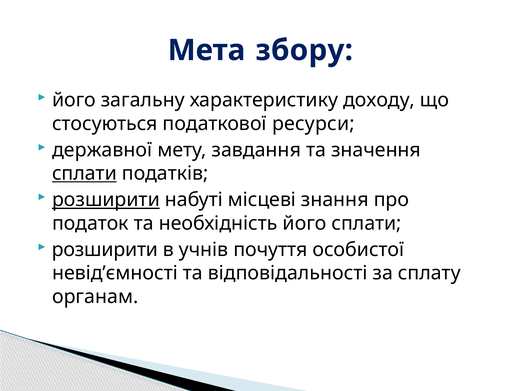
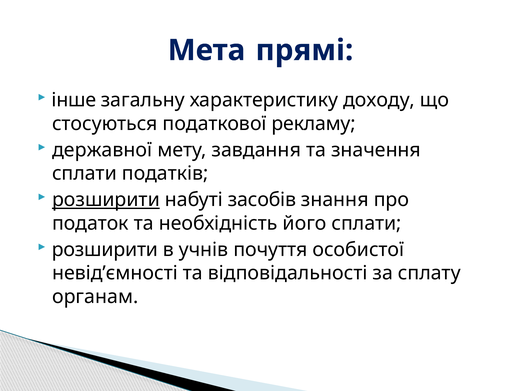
збору: збору -> прямі
його at (74, 100): його -> інше
ресурси: ресурси -> рекламу
сплати at (84, 173) underline: present -> none
місцеві: місцеві -> засобів
